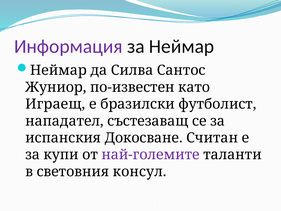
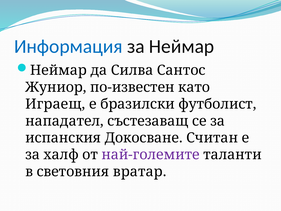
Информация colour: purple -> blue
купи: купи -> халф
консул: консул -> вратар
